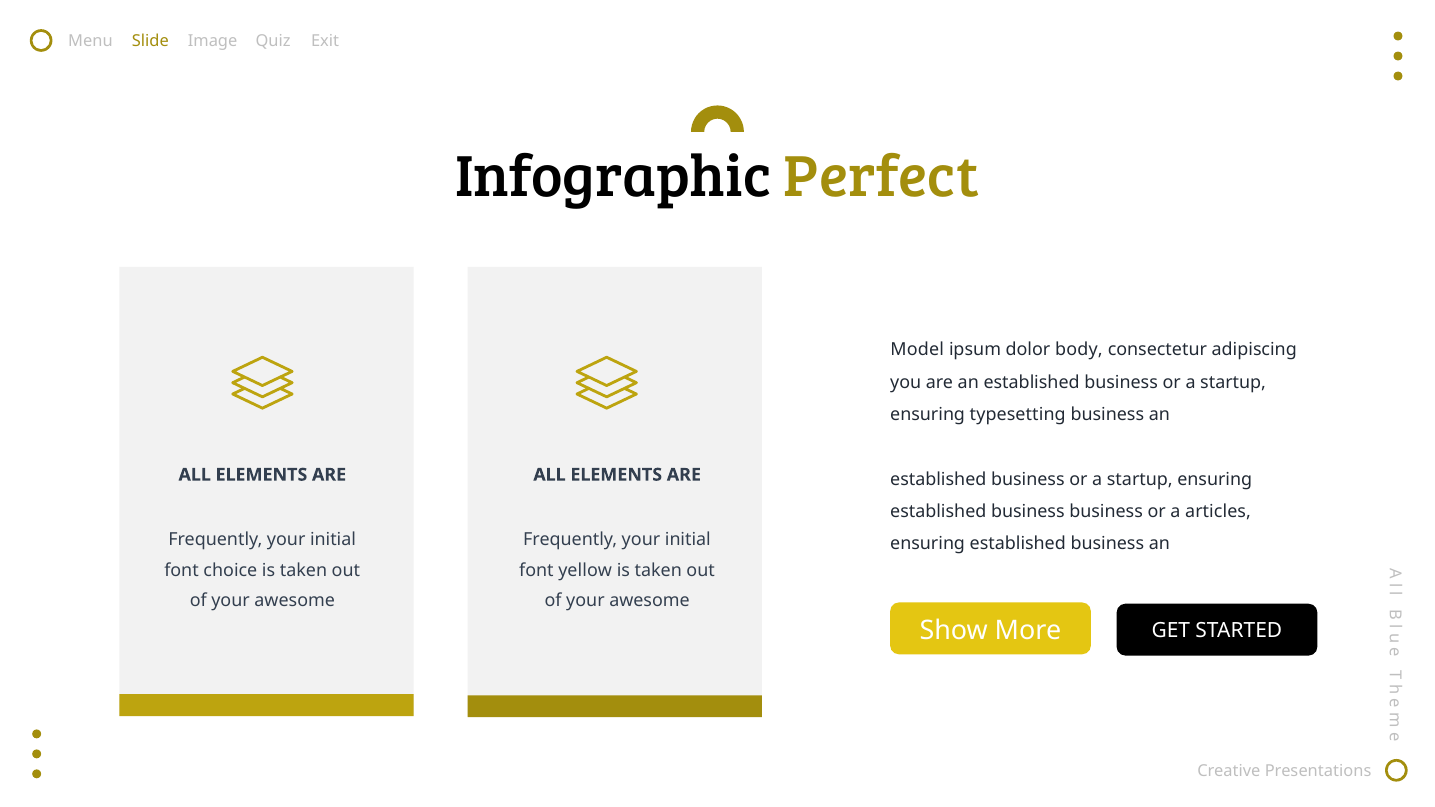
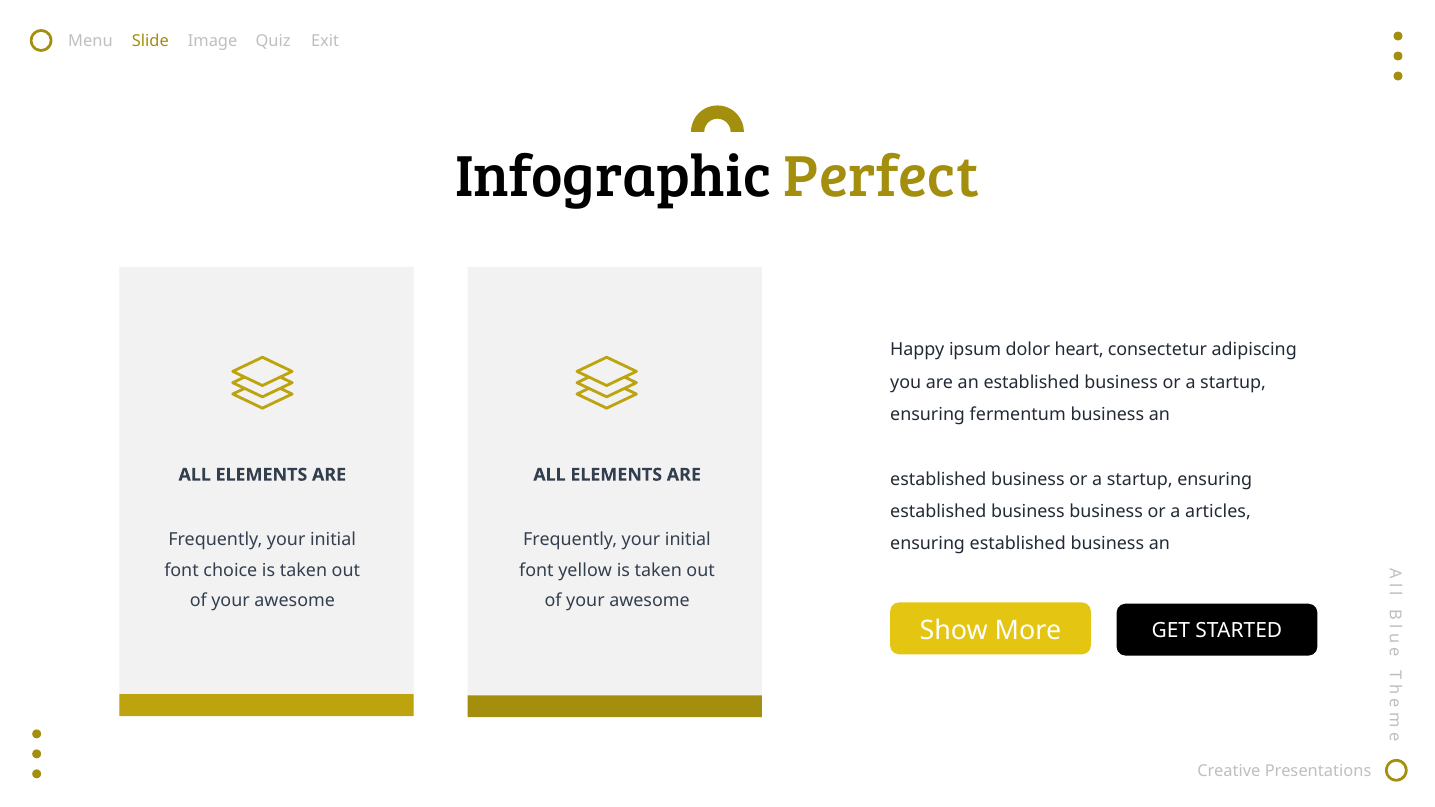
Model: Model -> Happy
body: body -> heart
typesetting: typesetting -> fermentum
